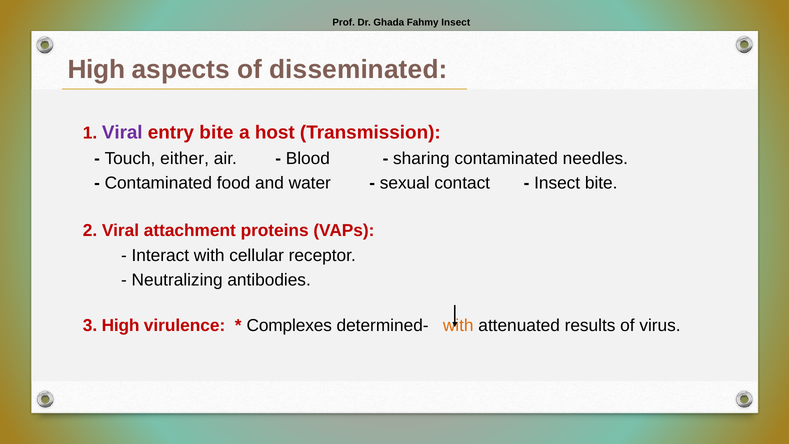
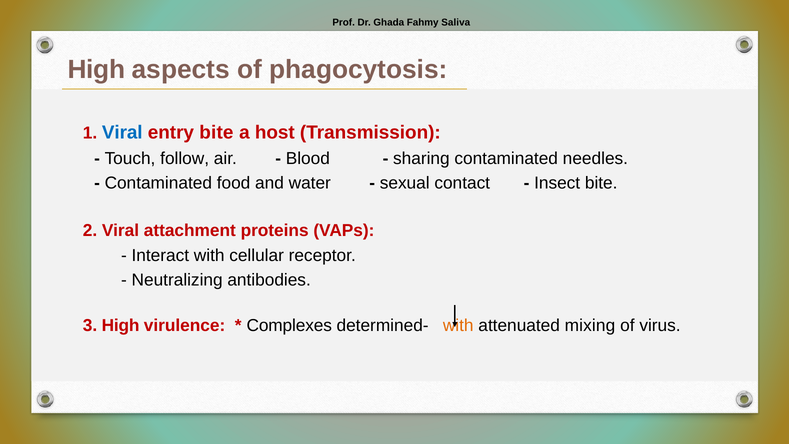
Fahmy Insect: Insect -> Saliva
disseminated: disseminated -> phagocytosis
Viral at (122, 133) colour: purple -> blue
either: either -> follow
results: results -> mixing
